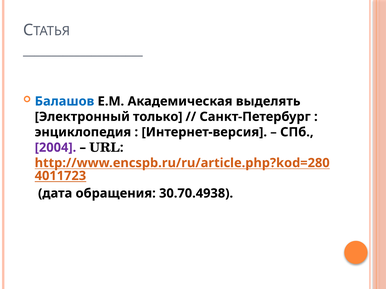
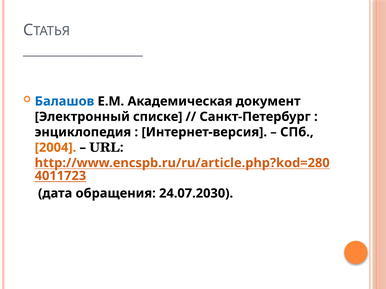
выделять: выделять -> документ
только: только -> списке
2004 colour: purple -> orange
30.70.4938: 30.70.4938 -> 24.07.2030
